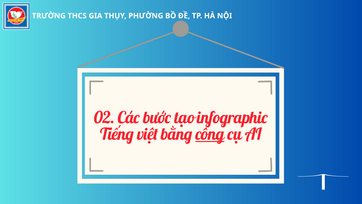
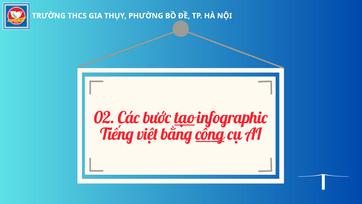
tạo underline: none -> present
